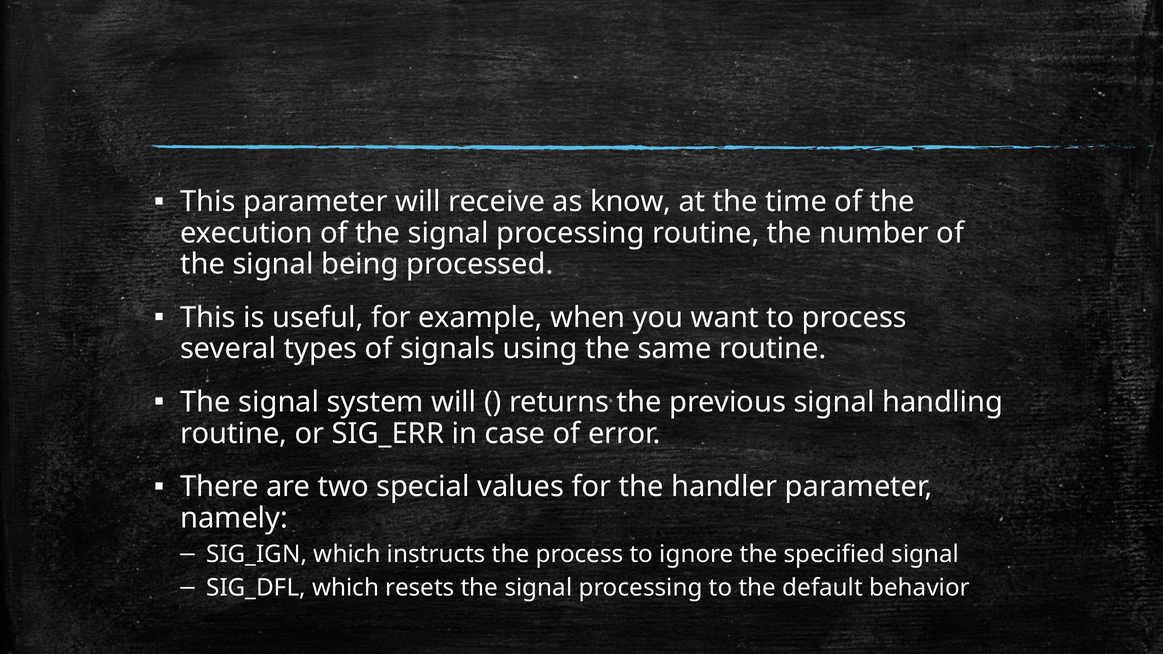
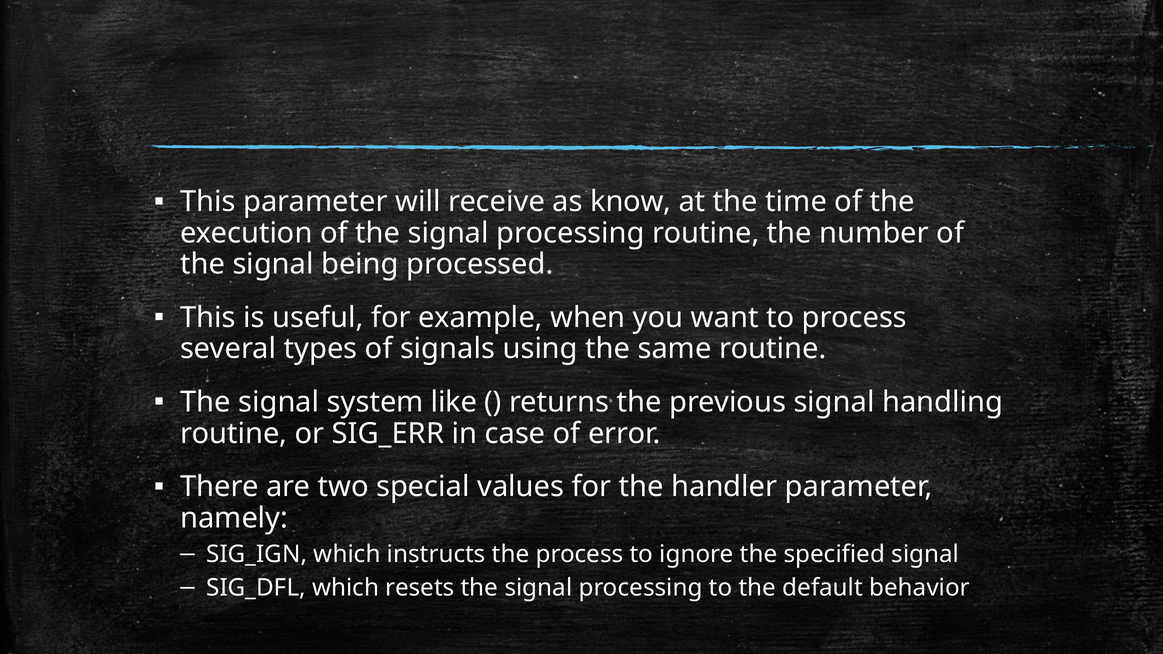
system will: will -> like
